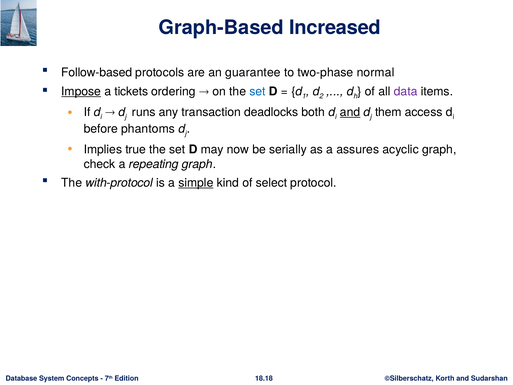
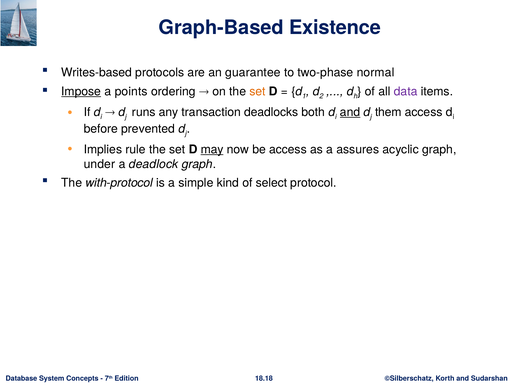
Increased: Increased -> Existence
Follow-based: Follow-based -> Writes-based
tickets: tickets -> points
set at (258, 91) colour: blue -> orange
phantoms: phantoms -> prevented
true: true -> rule
may underline: none -> present
be serially: serially -> access
check: check -> under
repeating: repeating -> deadlock
simple underline: present -> none
